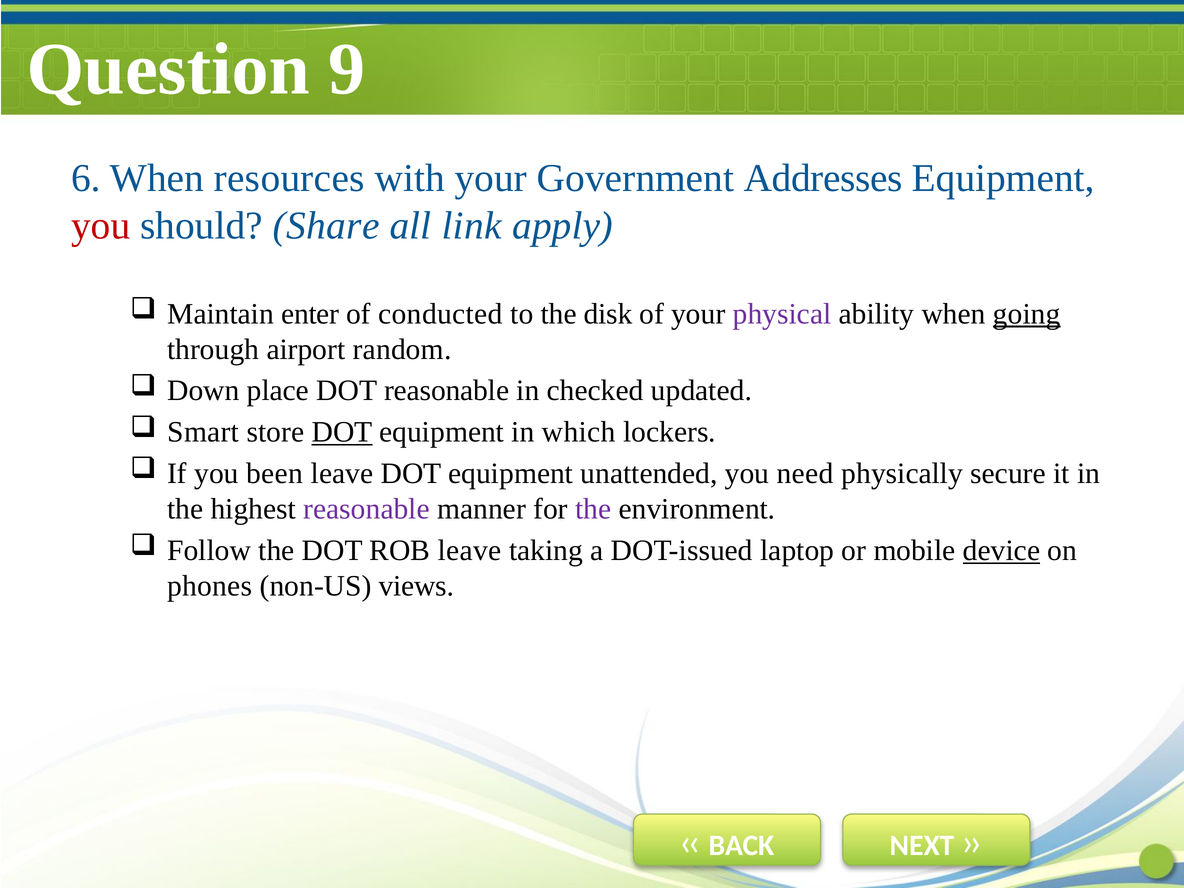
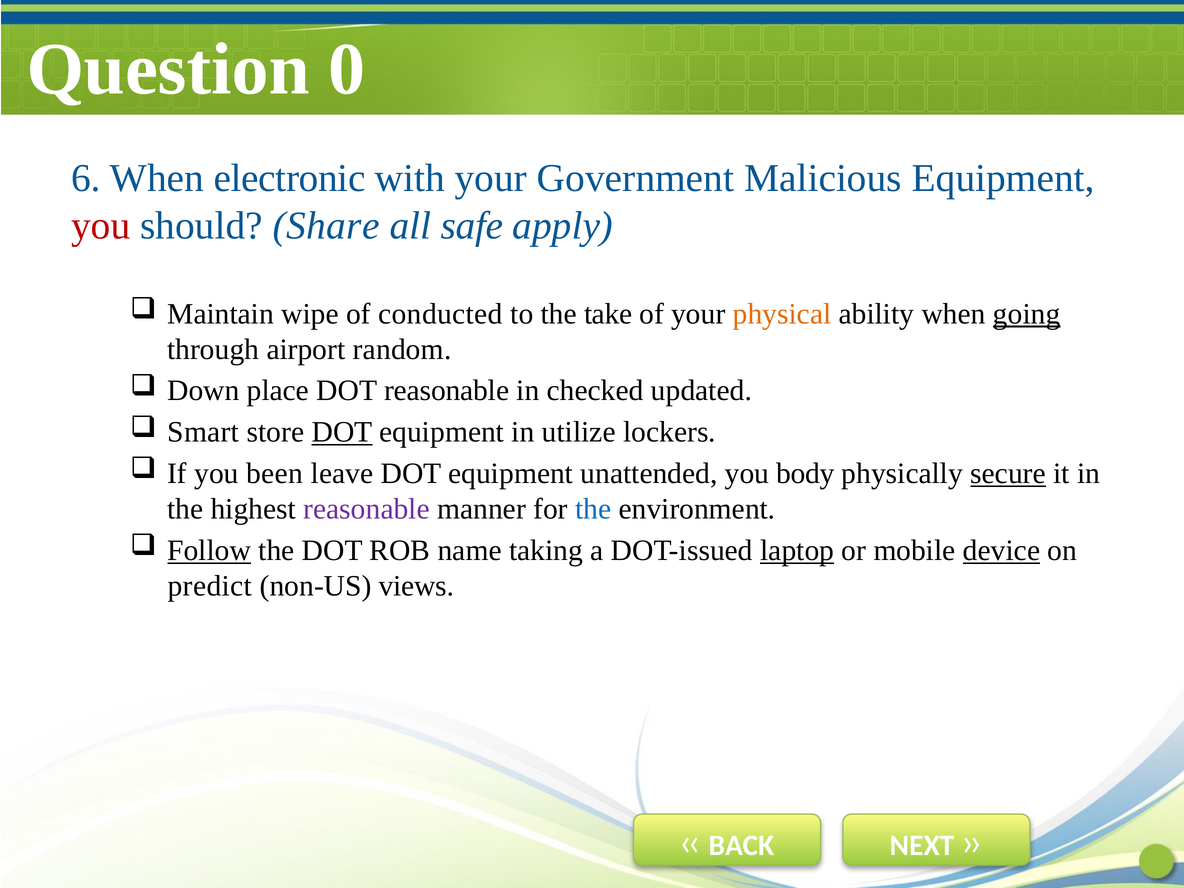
9: 9 -> 0
resources: resources -> electronic
Addresses: Addresses -> Malicious
link: link -> safe
enter: enter -> wipe
disk: disk -> take
physical colour: purple -> orange
which: which -> utilize
need: need -> body
secure underline: none -> present
the at (593, 509) colour: purple -> blue
Follow underline: none -> present
ROB leave: leave -> name
laptop underline: none -> present
phones: phones -> predict
